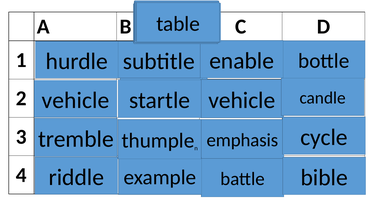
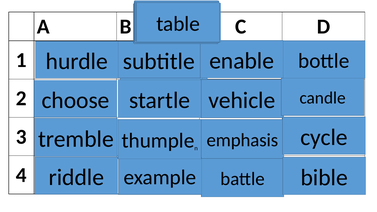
vehicle at (75, 100): vehicle -> choose
